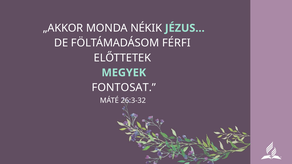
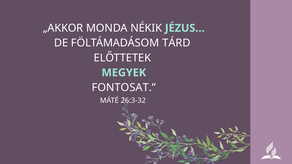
FÉRFI: FÉRFI -> TÁRD
